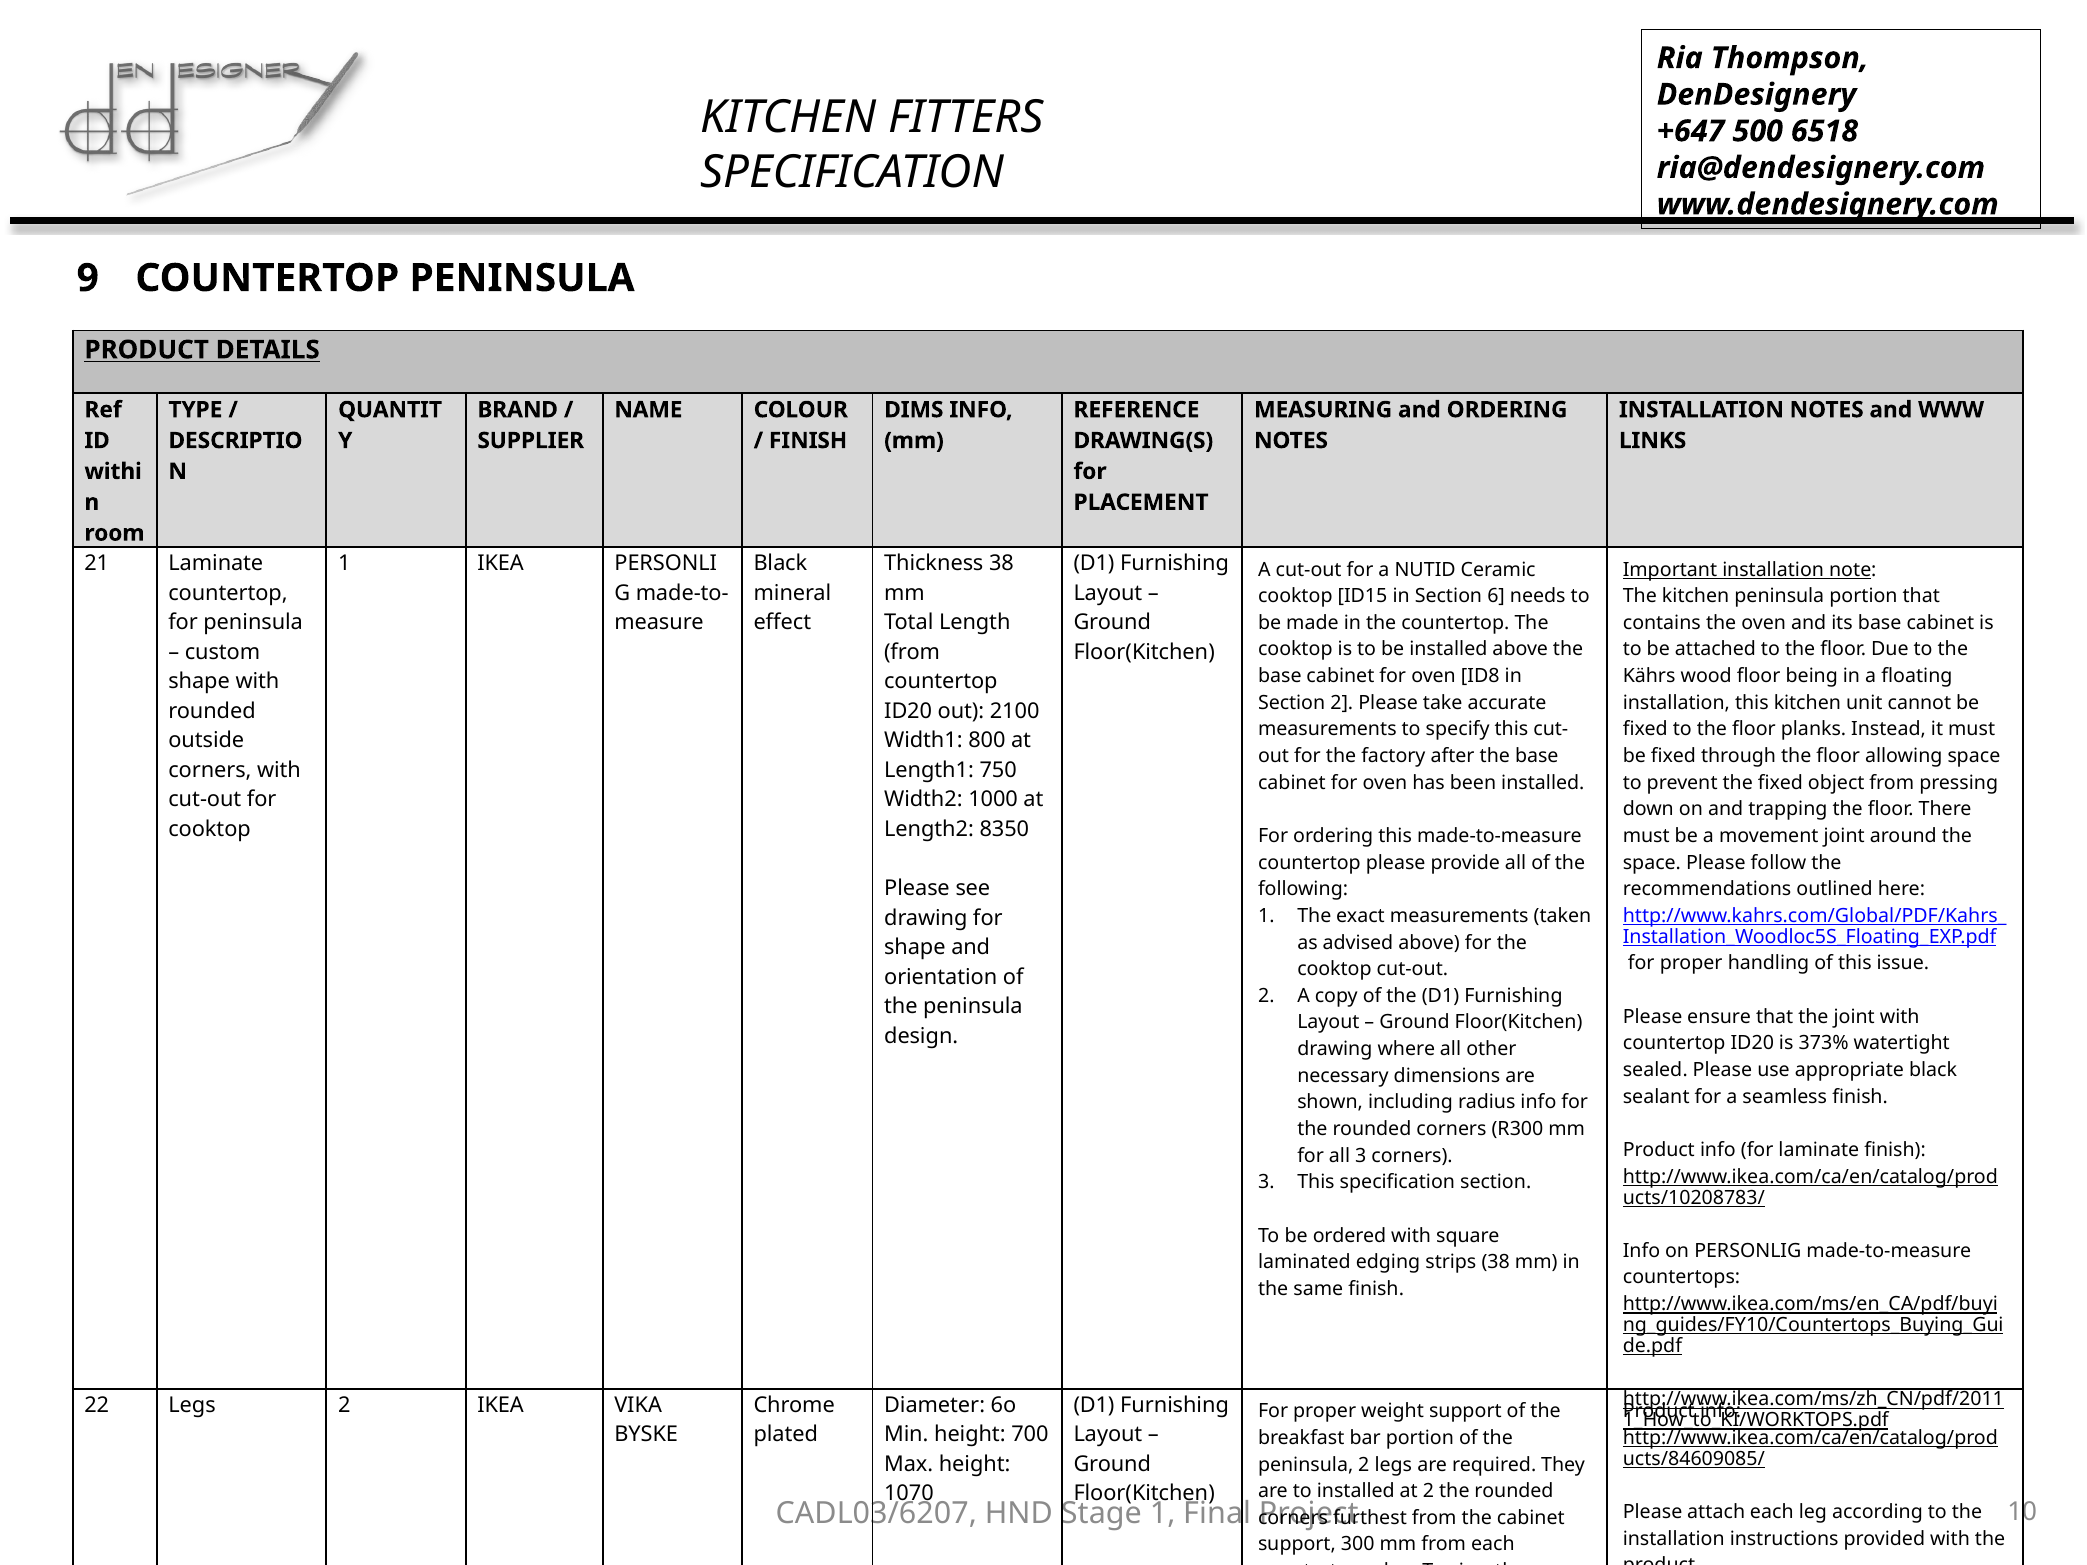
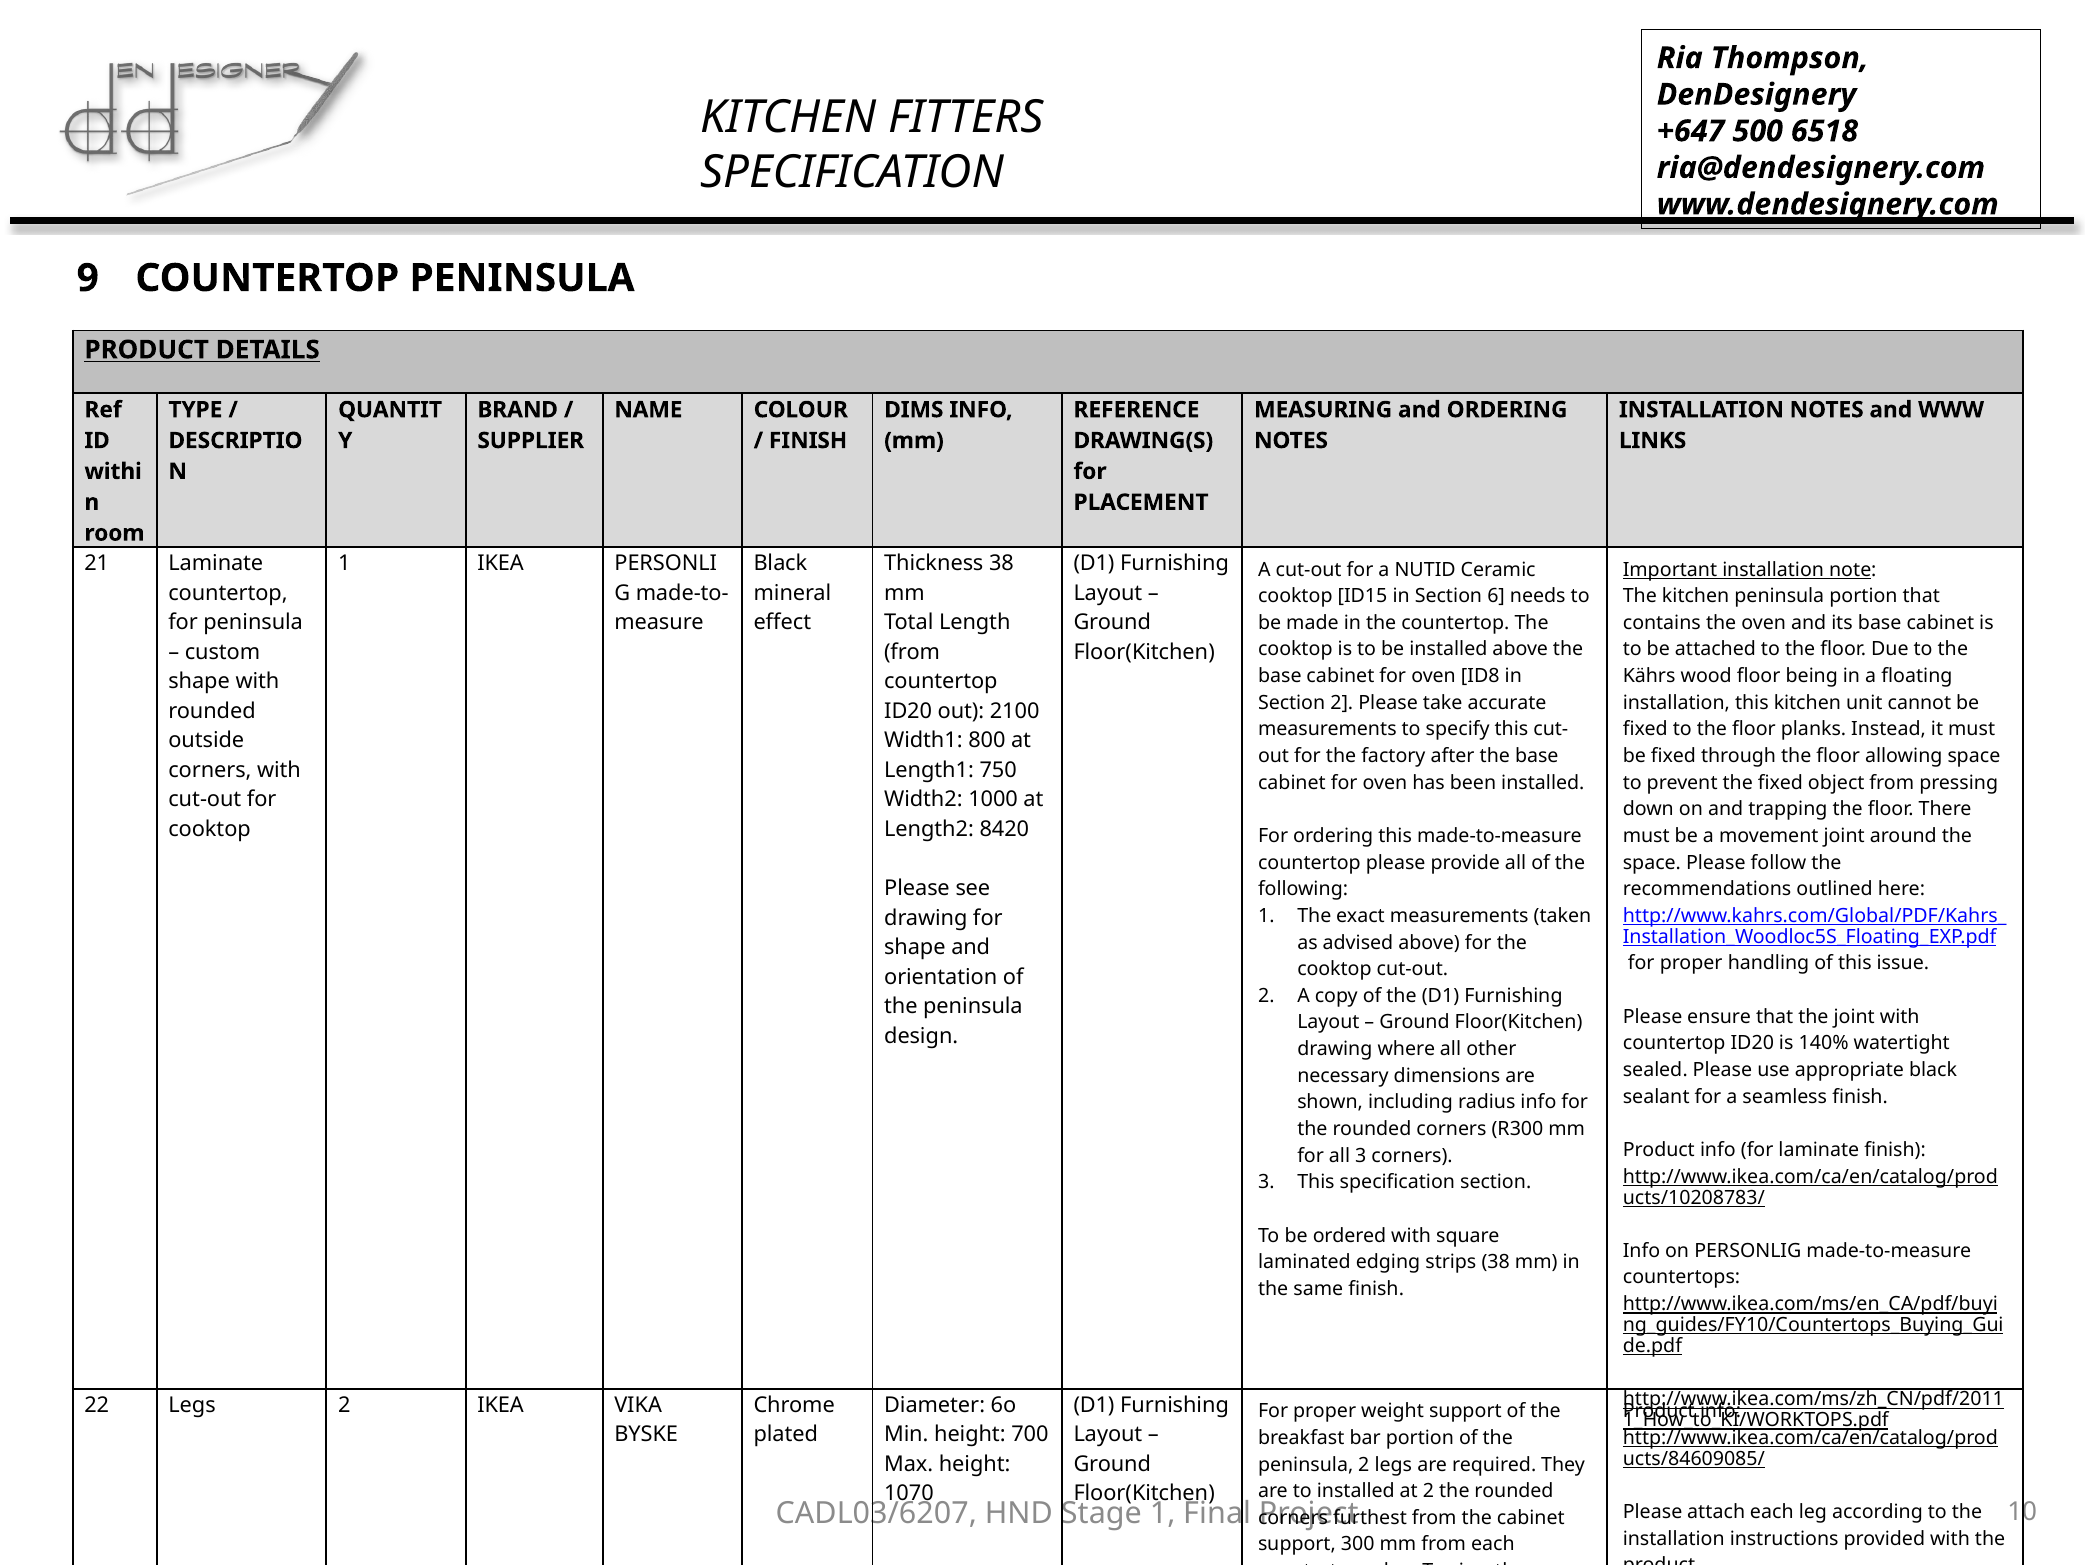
8350: 8350 -> 8420
373%: 373% -> 140%
